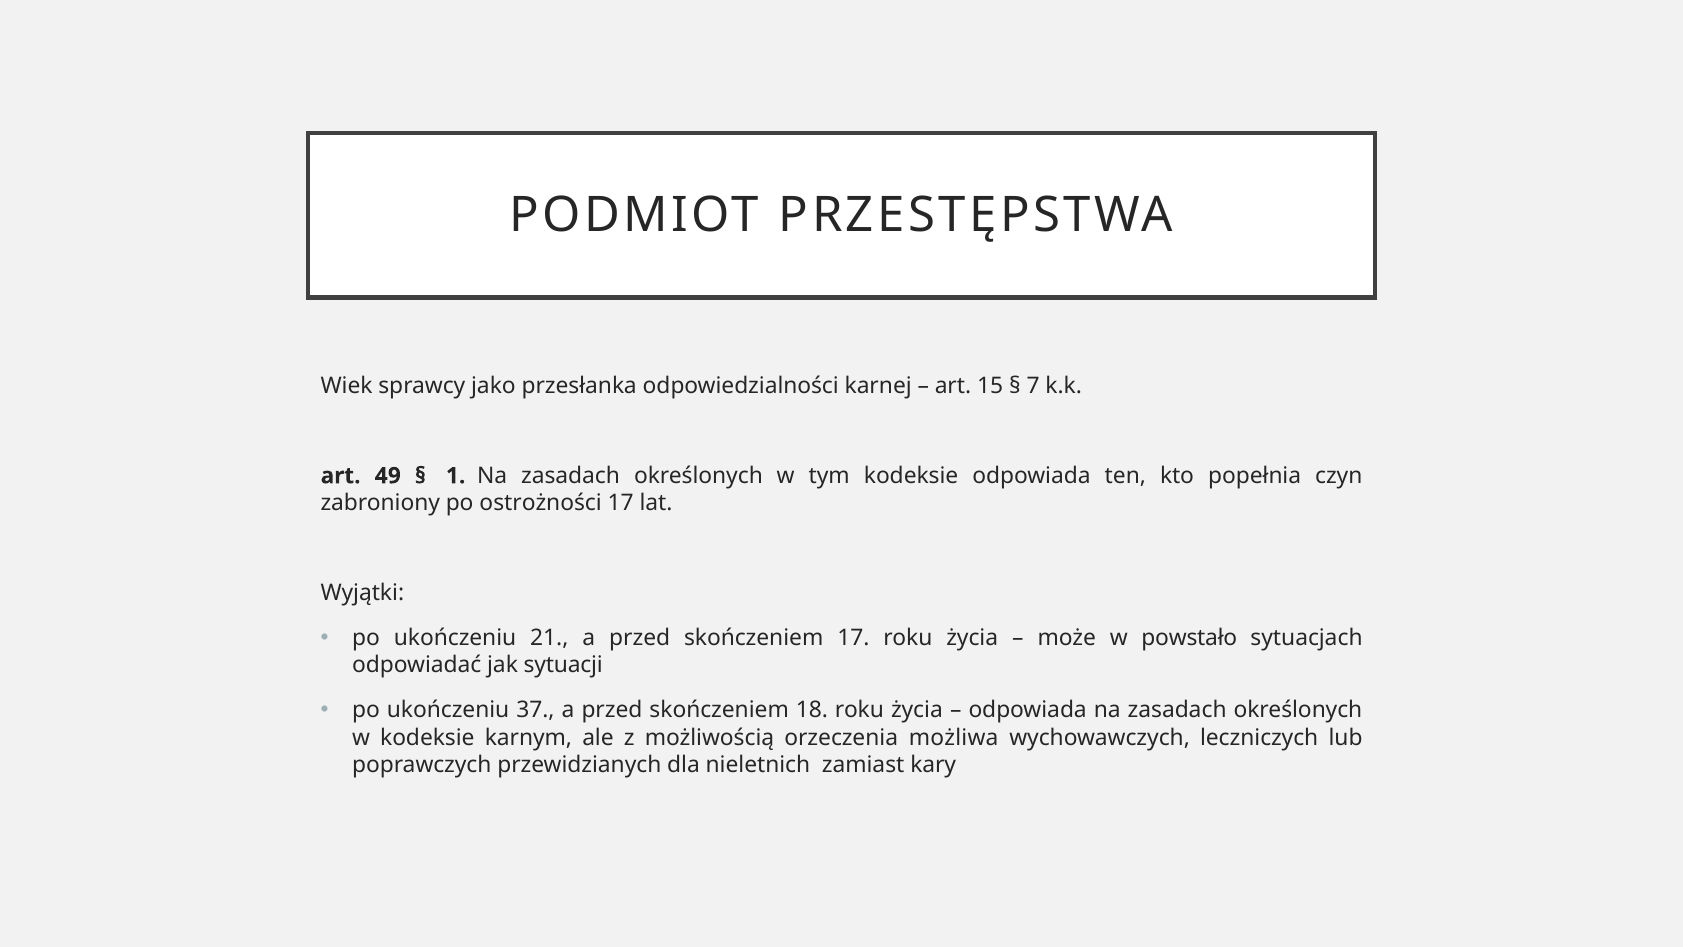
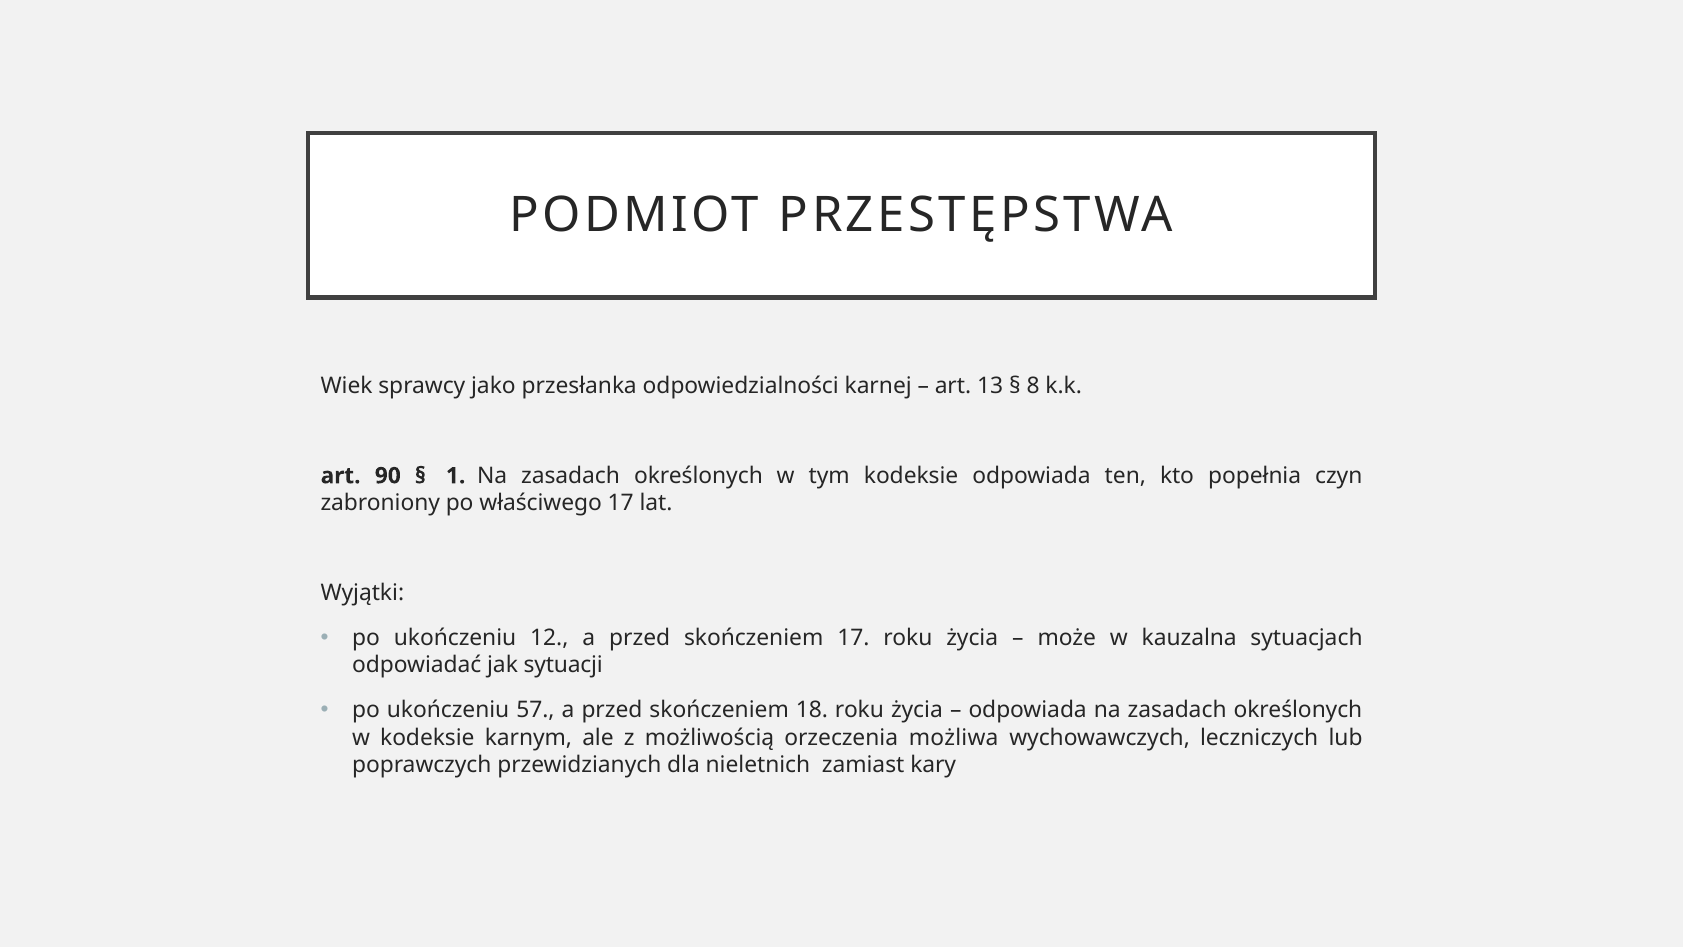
15: 15 -> 13
7: 7 -> 8
49: 49 -> 90
ostrożności: ostrożności -> właściwego
21: 21 -> 12
powstało: powstało -> kauzalna
37: 37 -> 57
